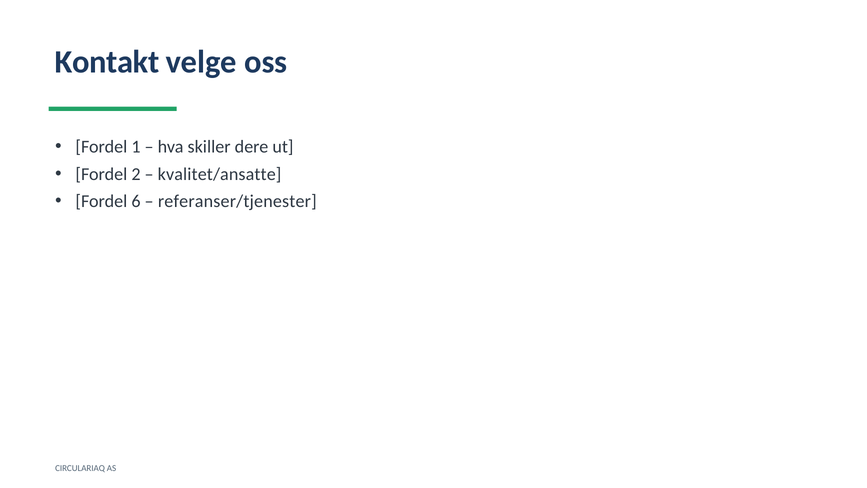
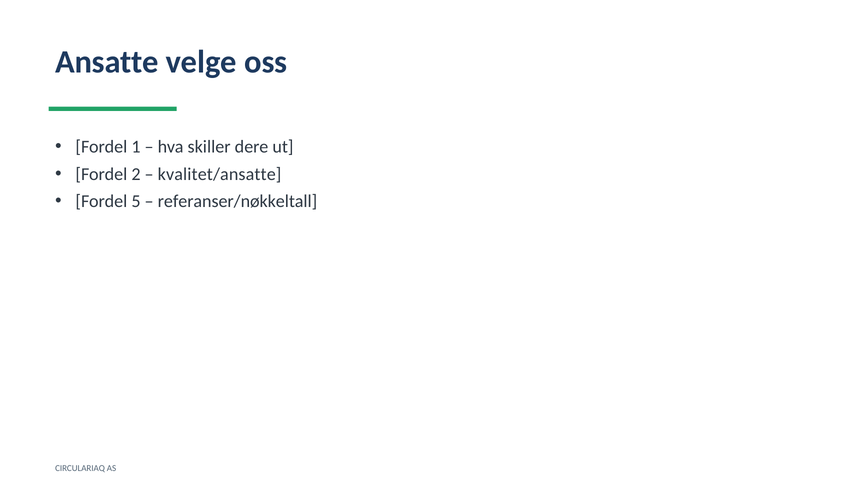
Kontakt: Kontakt -> Ansatte
6: 6 -> 5
referanser/tjenester: referanser/tjenester -> referanser/nøkkeltall
